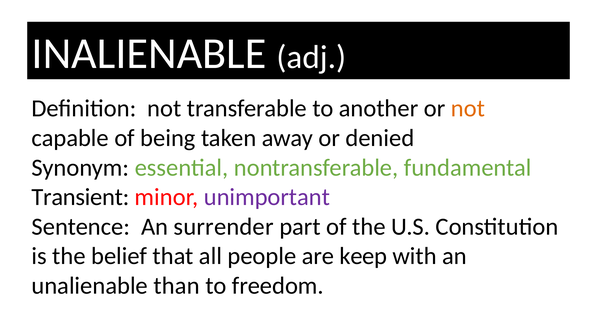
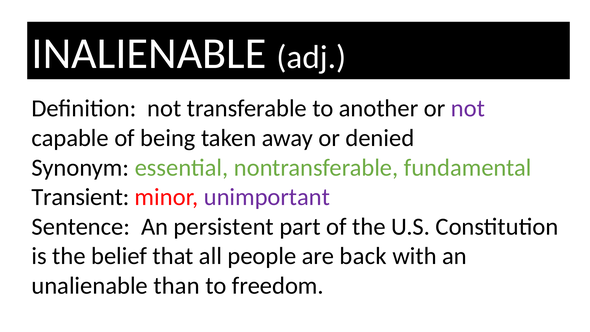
not at (468, 109) colour: orange -> purple
surrender: surrender -> persistent
keep: keep -> back
